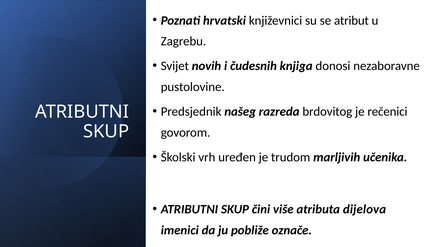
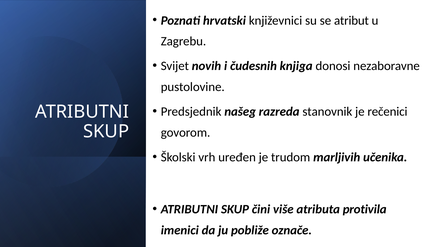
brdovitog: brdovitog -> stanovnik
dijelova: dijelova -> protivila
